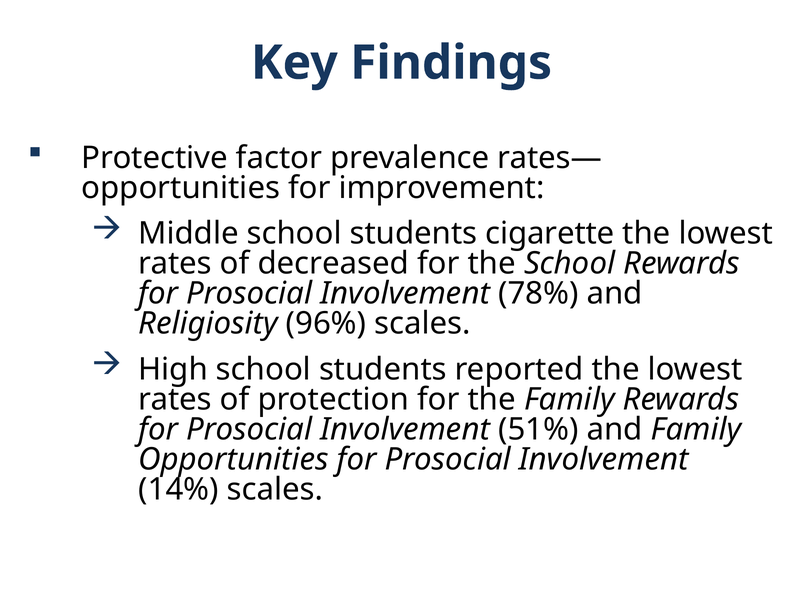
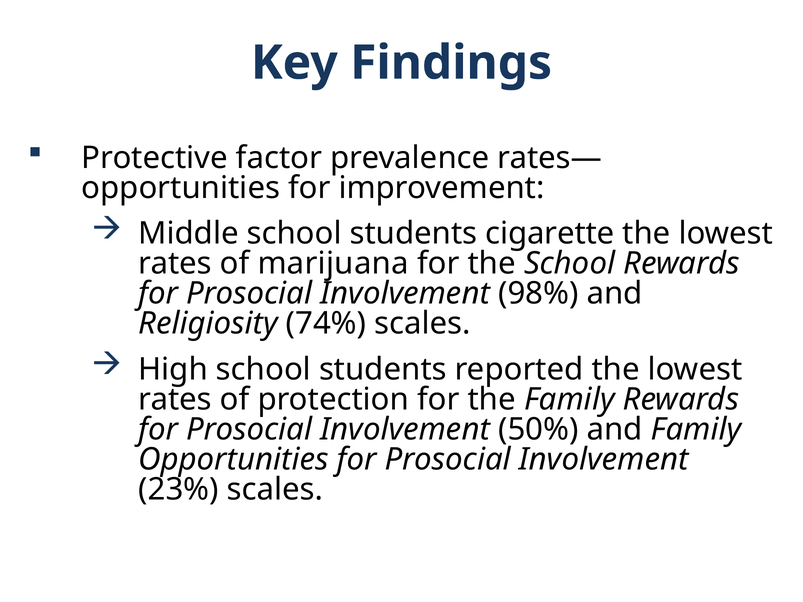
decreased: decreased -> marijuana
78%: 78% -> 98%
96%: 96% -> 74%
51%: 51% -> 50%
14%: 14% -> 23%
